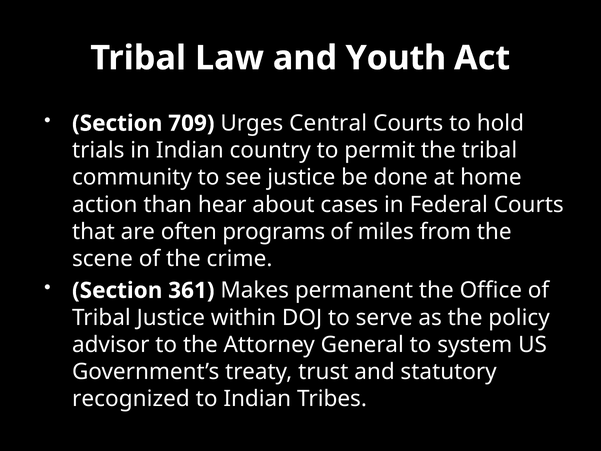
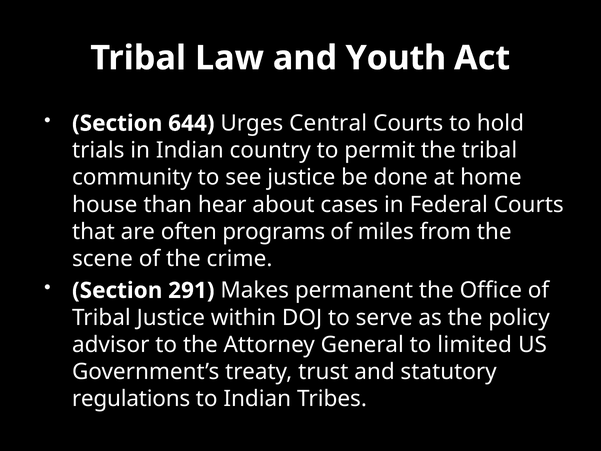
709: 709 -> 644
action: action -> house
361: 361 -> 291
system: system -> limited
recognized: recognized -> regulations
